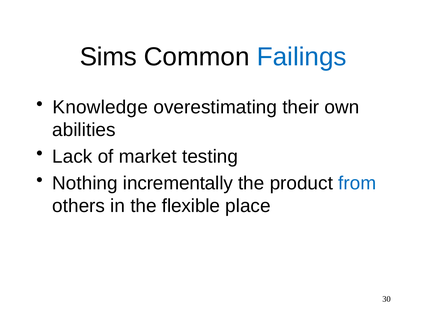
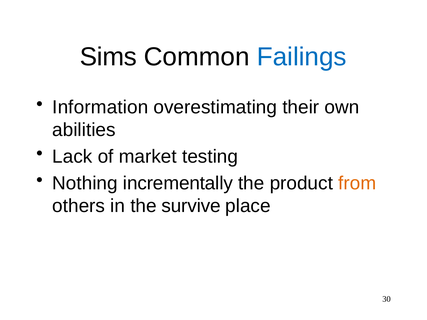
Knowledge: Knowledge -> Information
from colour: blue -> orange
flexible: flexible -> survive
